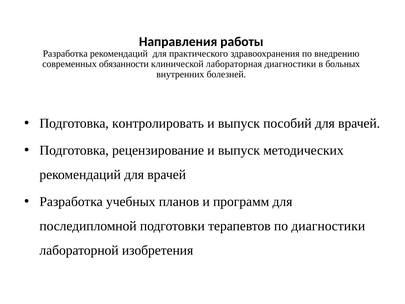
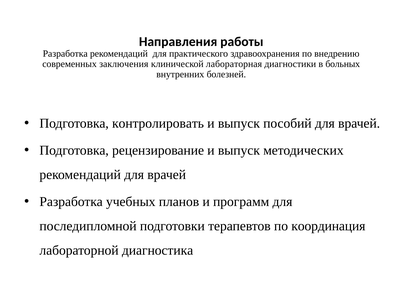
обязанности: обязанности -> заключения
по диагностики: диагностики -> координация
изобретения: изобретения -> диагностика
